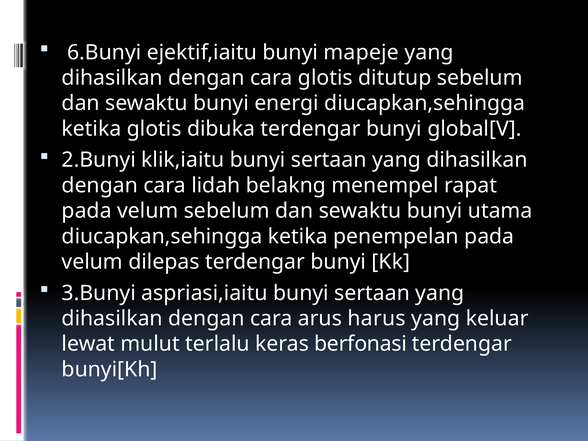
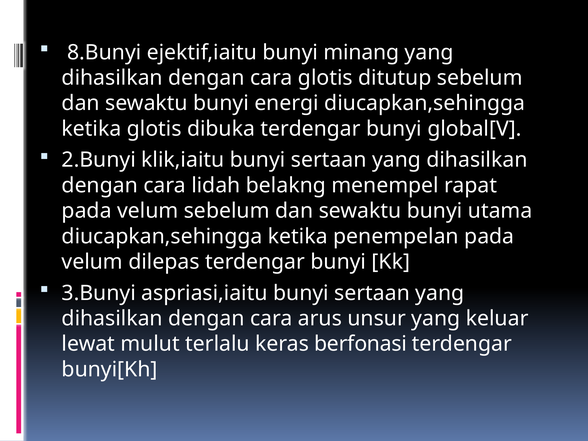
6.Bunyi: 6.Bunyi -> 8.Bunyi
mapeje: mapeje -> minang
harus: harus -> unsur
